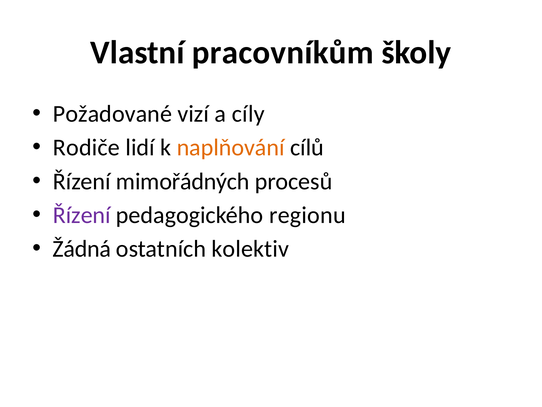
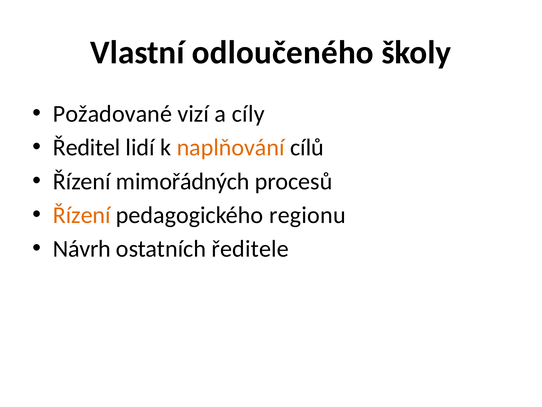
pracovníkům: pracovníkům -> odloučeného
Rodiče: Rodiče -> Ředitel
Řízení at (82, 215) colour: purple -> orange
Žádná: Žádná -> Návrh
kolektiv: kolektiv -> ředitele
